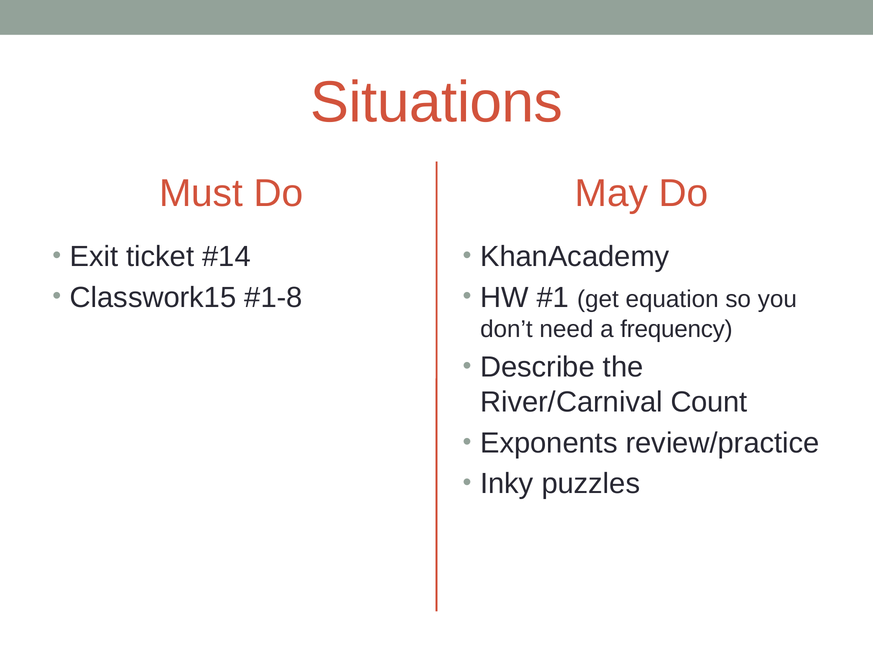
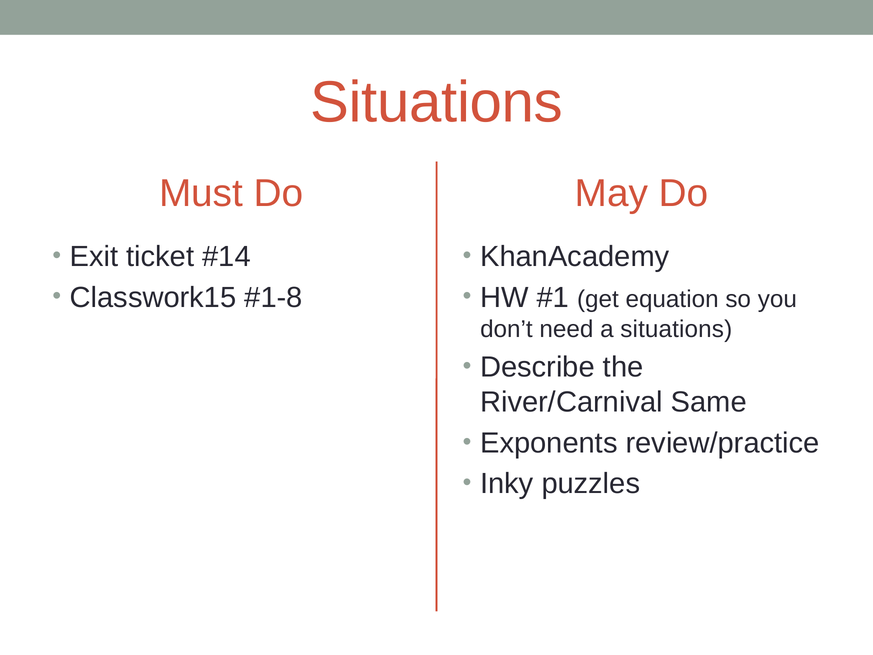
a frequency: frequency -> situations
Count: Count -> Same
